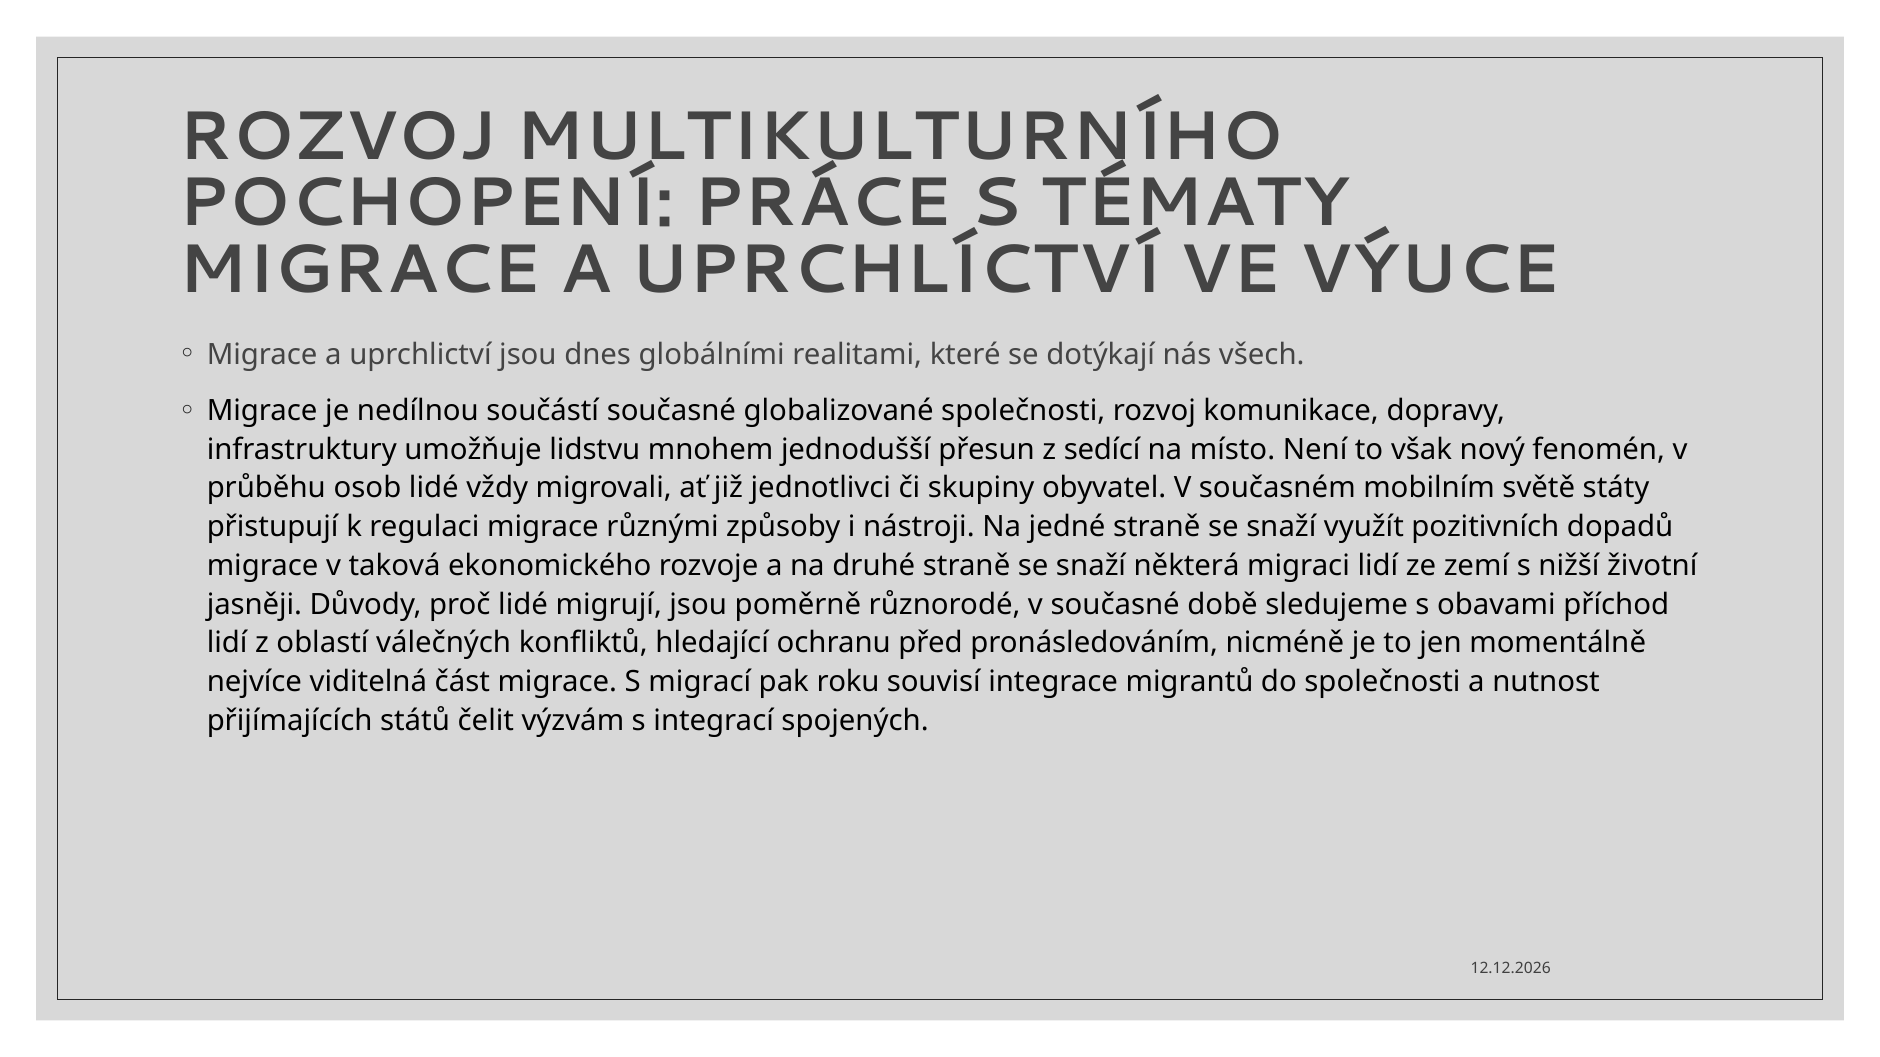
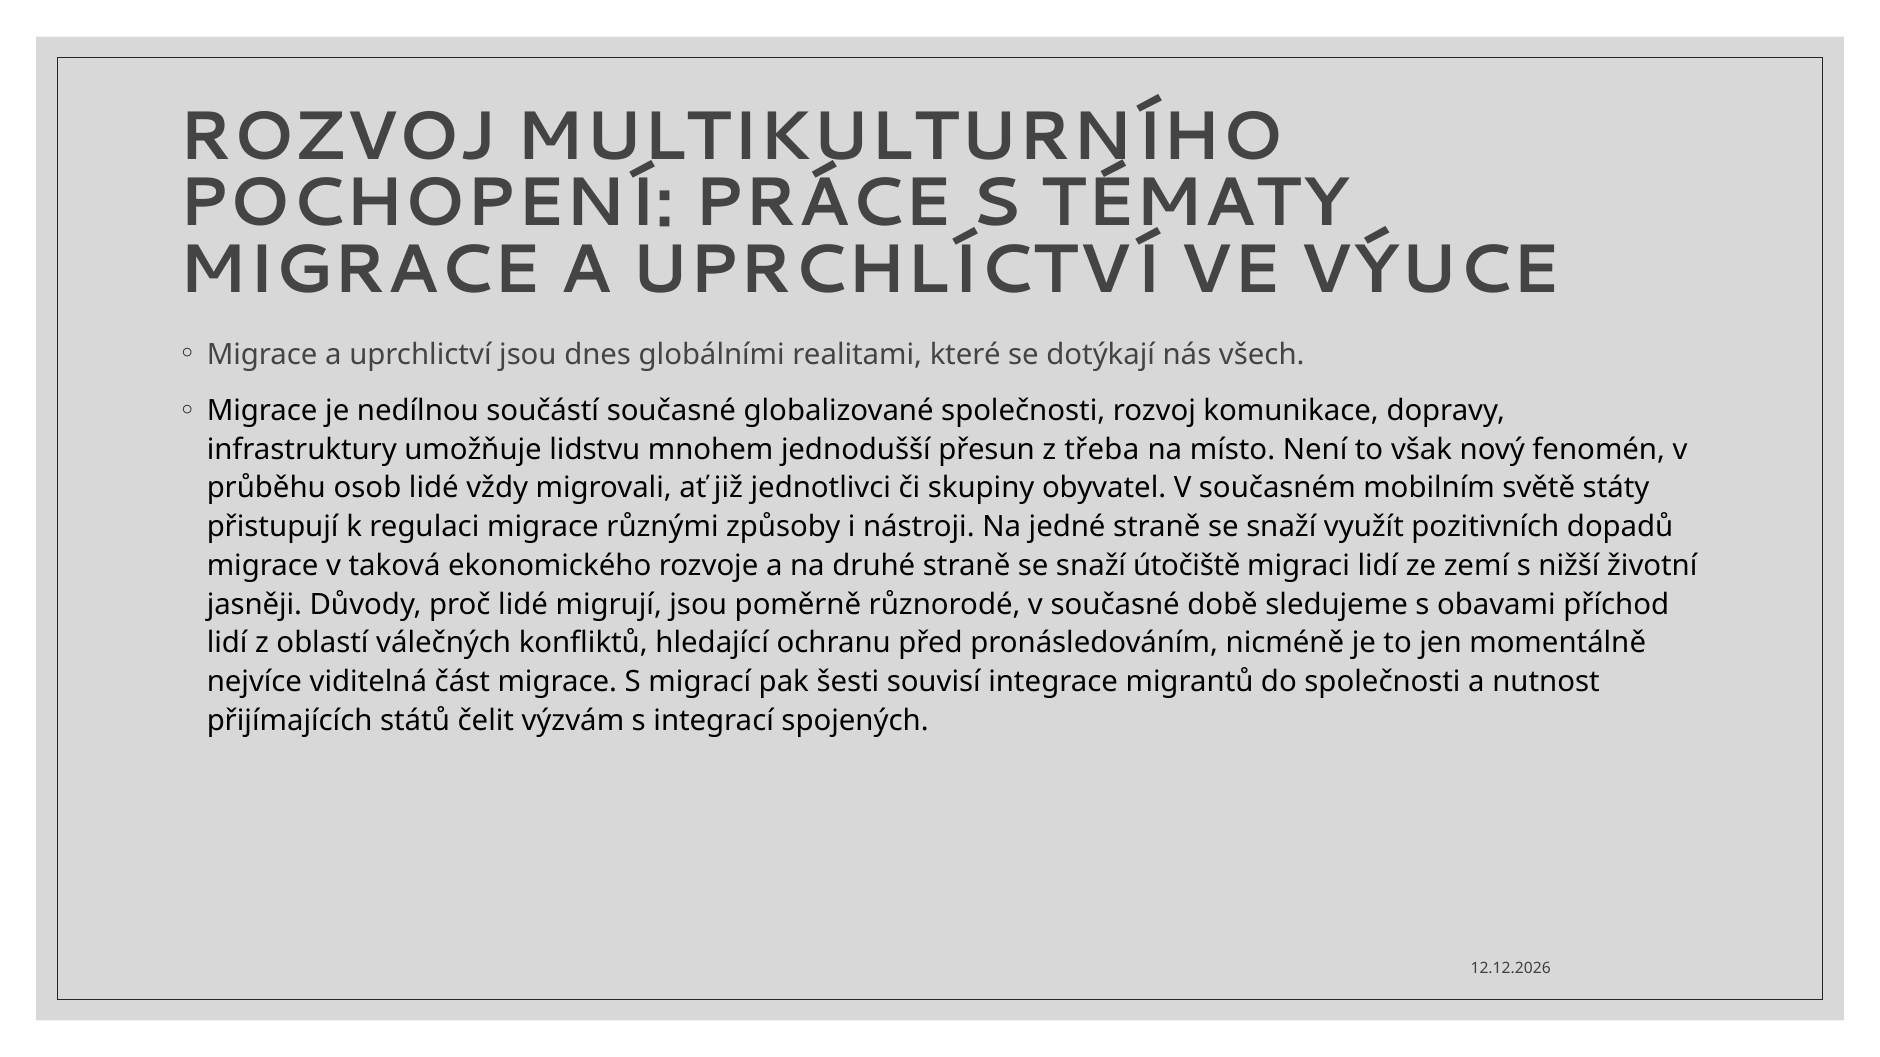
sedící: sedící -> třeba
některá: některá -> útočiště
roku: roku -> šesti
